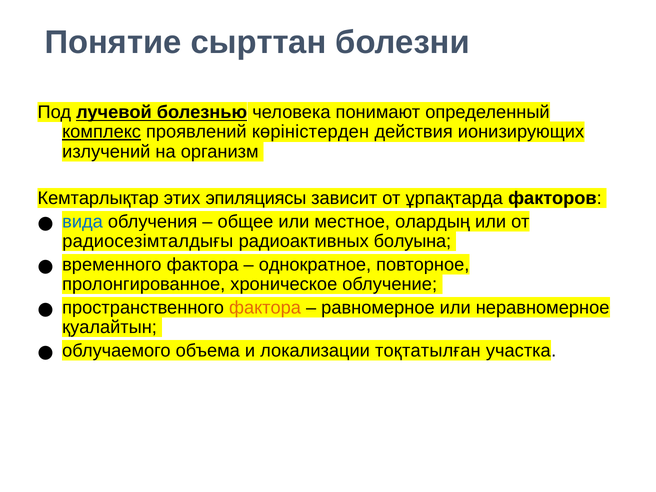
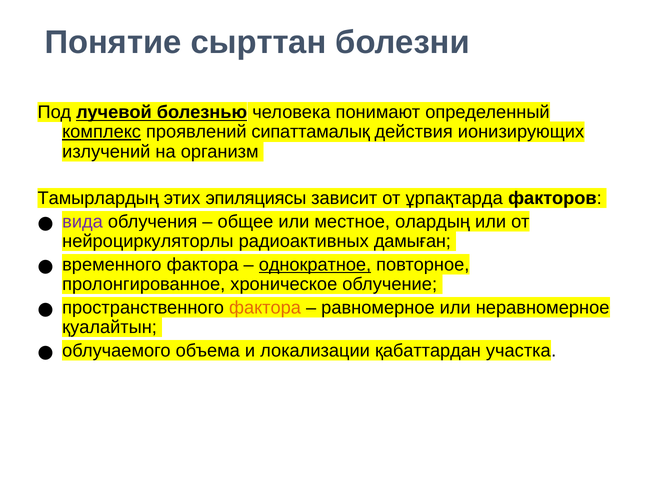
көріністерден: көріністерден -> сипаттамалық
Кемтарлықтар: Кемтарлықтар -> Тамырлардың
вида colour: blue -> purple
радиосезімталдығы: радиосезімталдығы -> нейроциркуляторлы
болуына: болуына -> дамыған
однократное underline: none -> present
тоқтатылған: тоқтатылған -> қабаттардан
